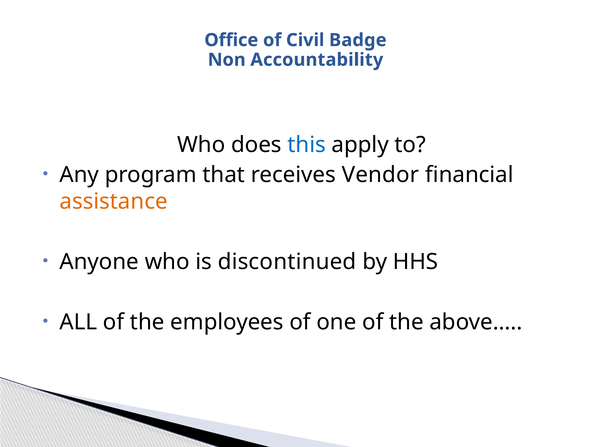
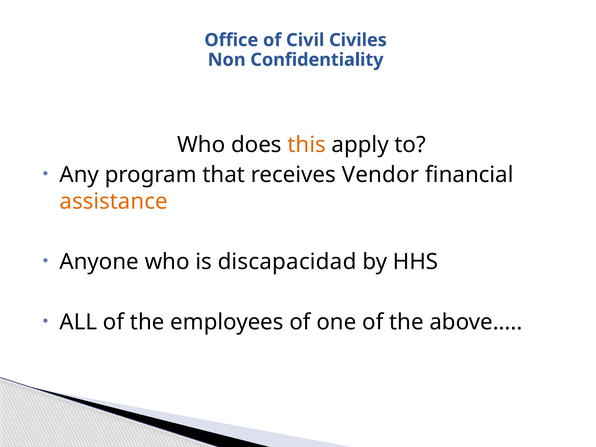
Badge: Badge -> Civiles
Accountability: Accountability -> Confidentiality
this colour: blue -> orange
discontinued: discontinued -> discapacidad
